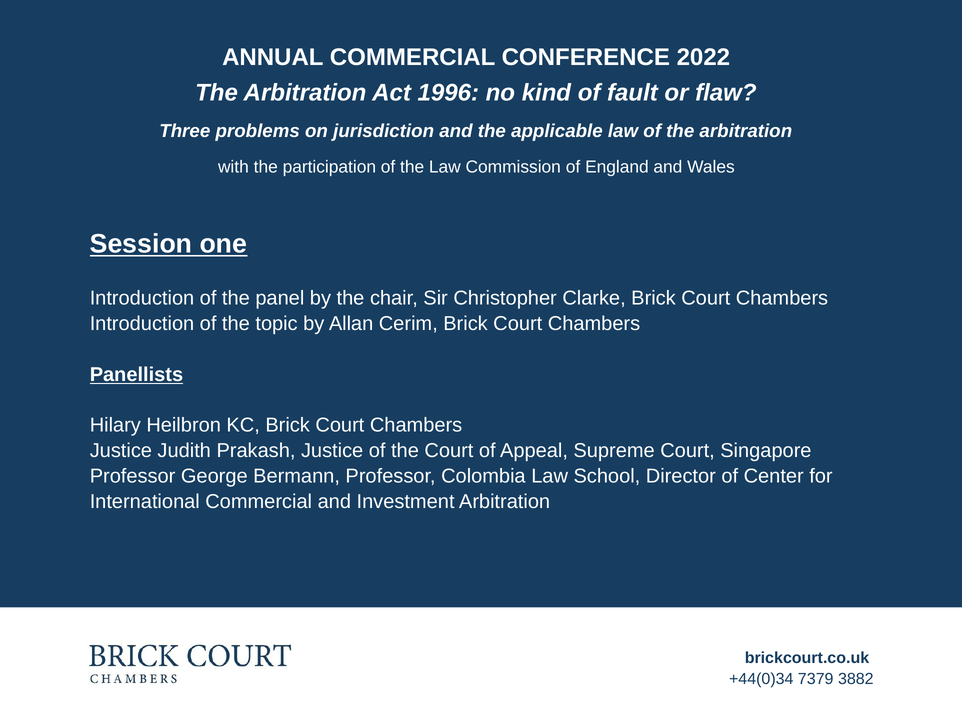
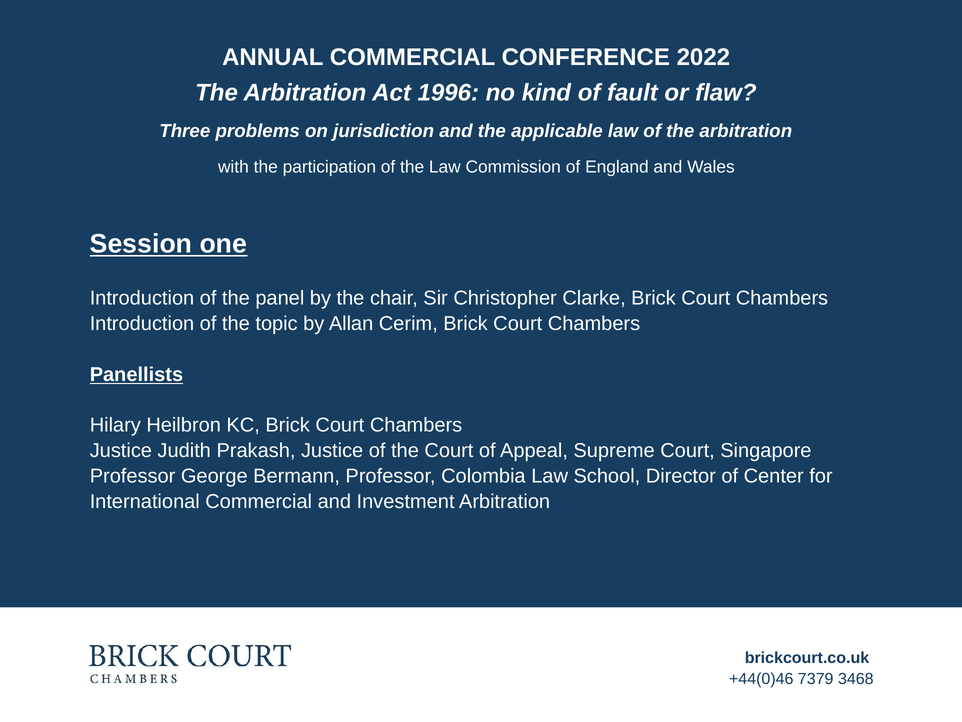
+44(0)34: +44(0)34 -> +44(0)46
3882: 3882 -> 3468
